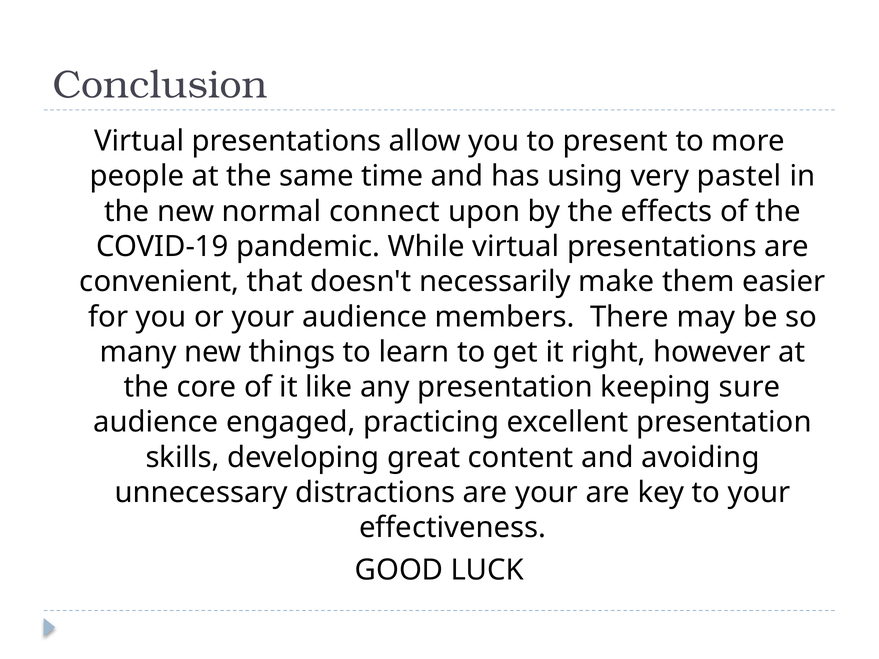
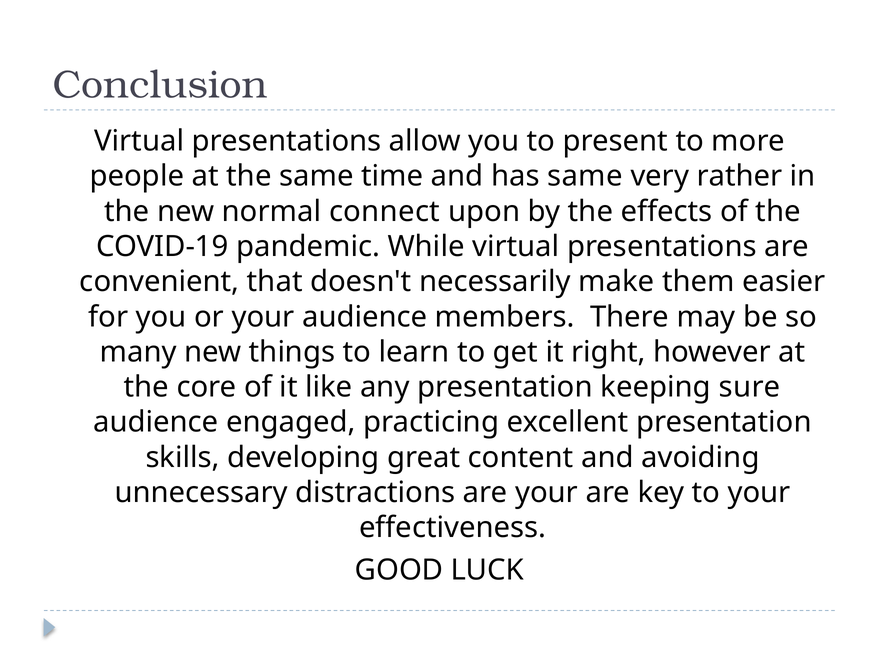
has using: using -> same
pastel: pastel -> rather
